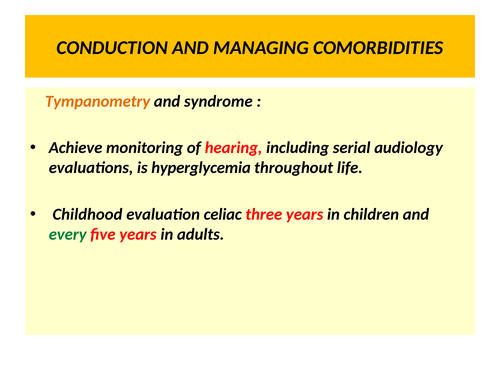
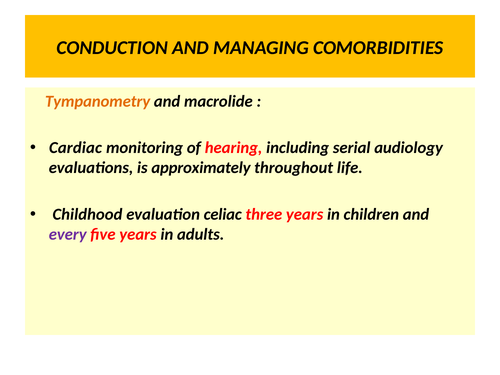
syndrome: syndrome -> macrolide
Achieve: Achieve -> Cardiac
hyperglycemia: hyperglycemia -> approximately
every colour: green -> purple
